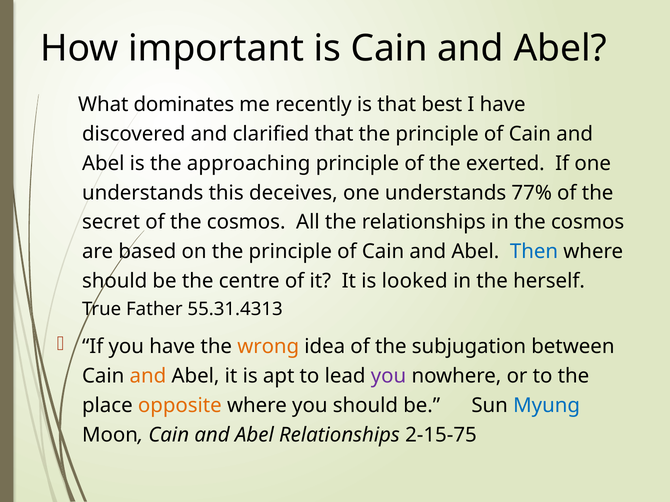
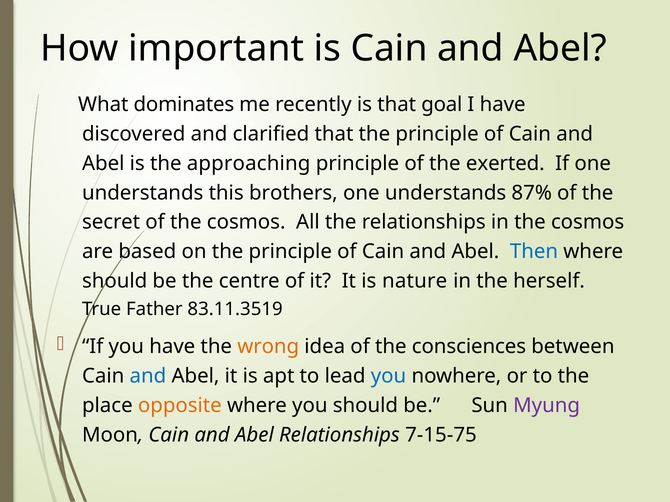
best: best -> goal
deceives: deceives -> brothers
77%: 77% -> 87%
looked: looked -> nature
55.31.4313: 55.31.4313 -> 83.11.3519
subjugation: subjugation -> consciences
and at (148, 376) colour: orange -> blue
you at (389, 376) colour: purple -> blue
Myung colour: blue -> purple
2-15-75: 2-15-75 -> 7-15-75
